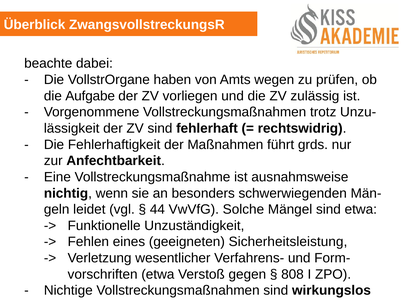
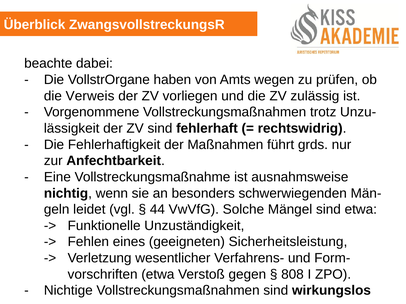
Aufgabe: Aufgabe -> Verweis
